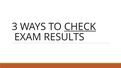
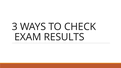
CHECK underline: present -> none
